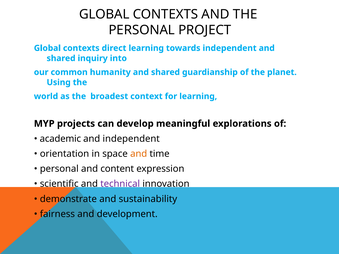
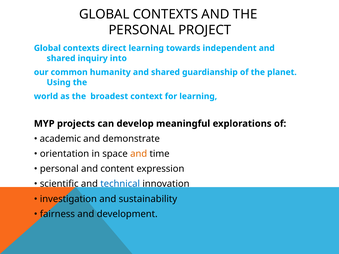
and independent: independent -> demonstrate
technical colour: purple -> blue
demonstrate: demonstrate -> investigation
